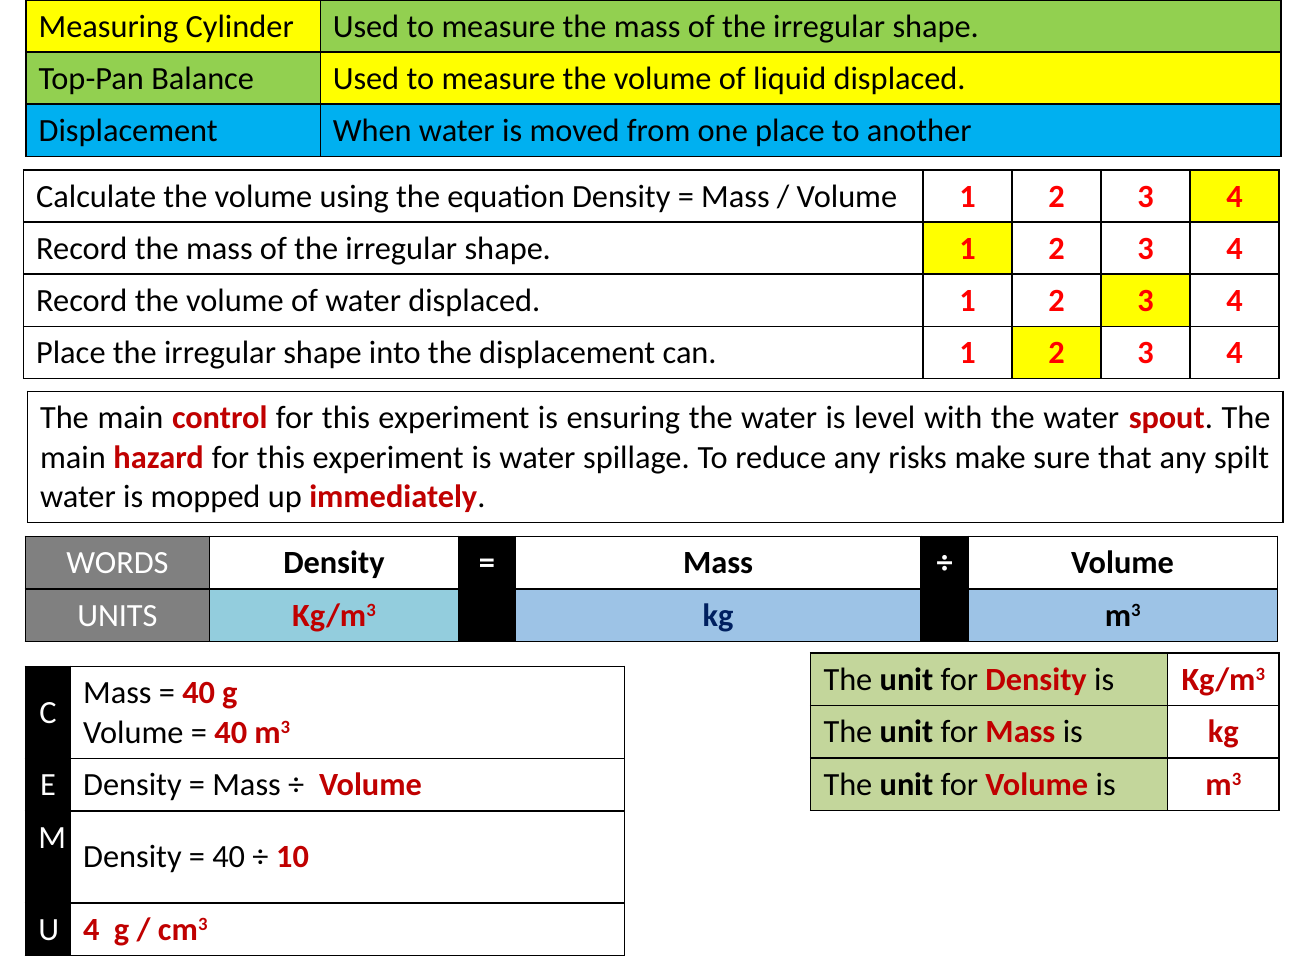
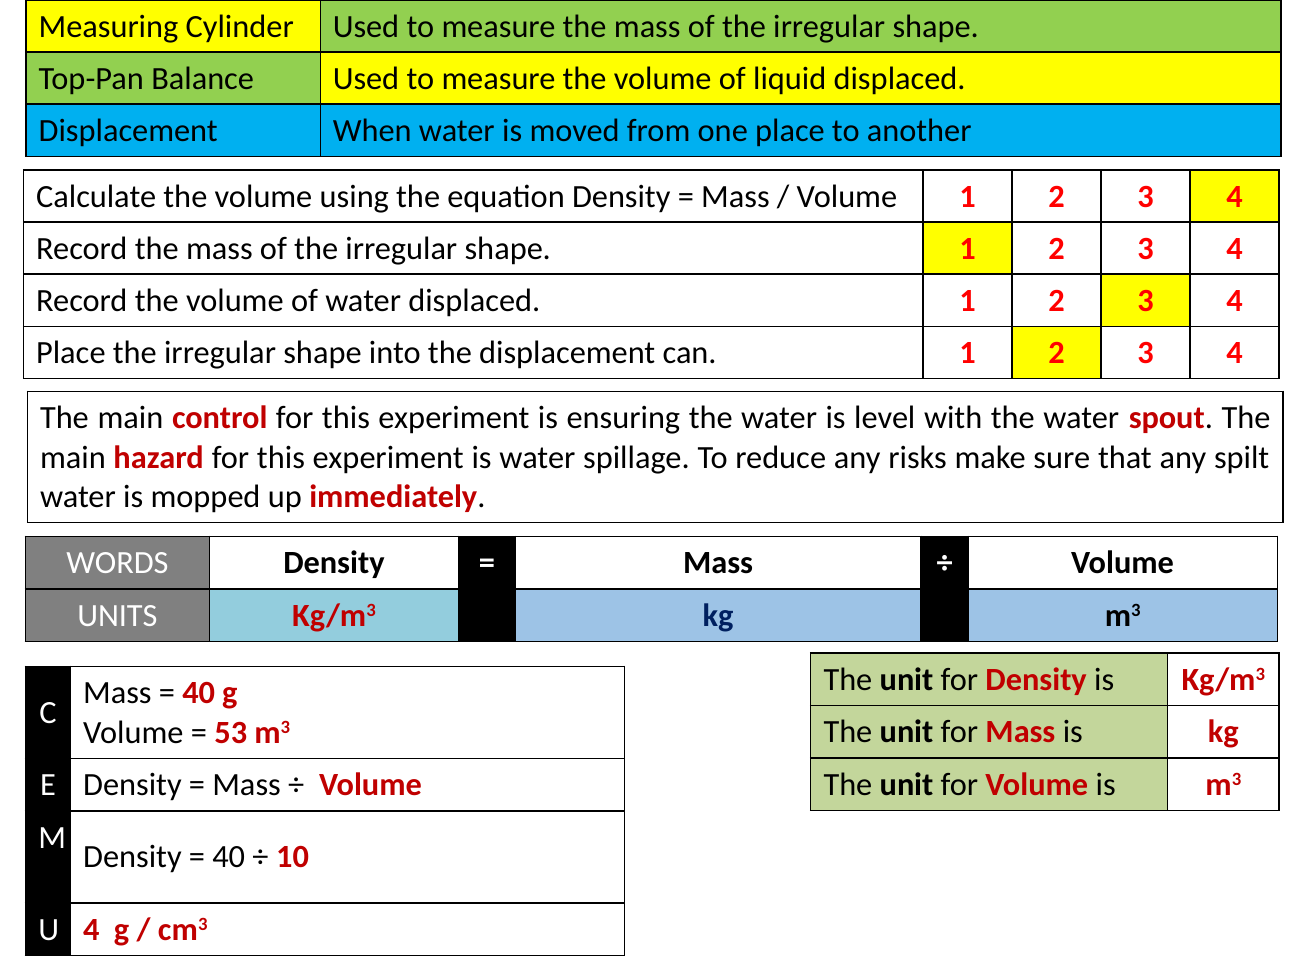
40 at (231, 733): 40 -> 53
